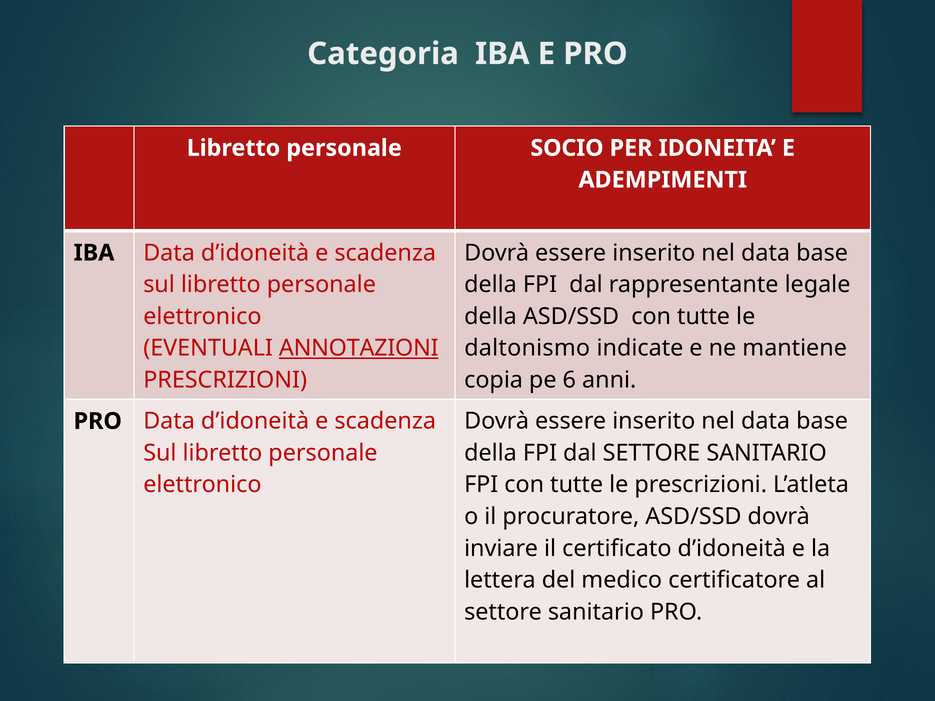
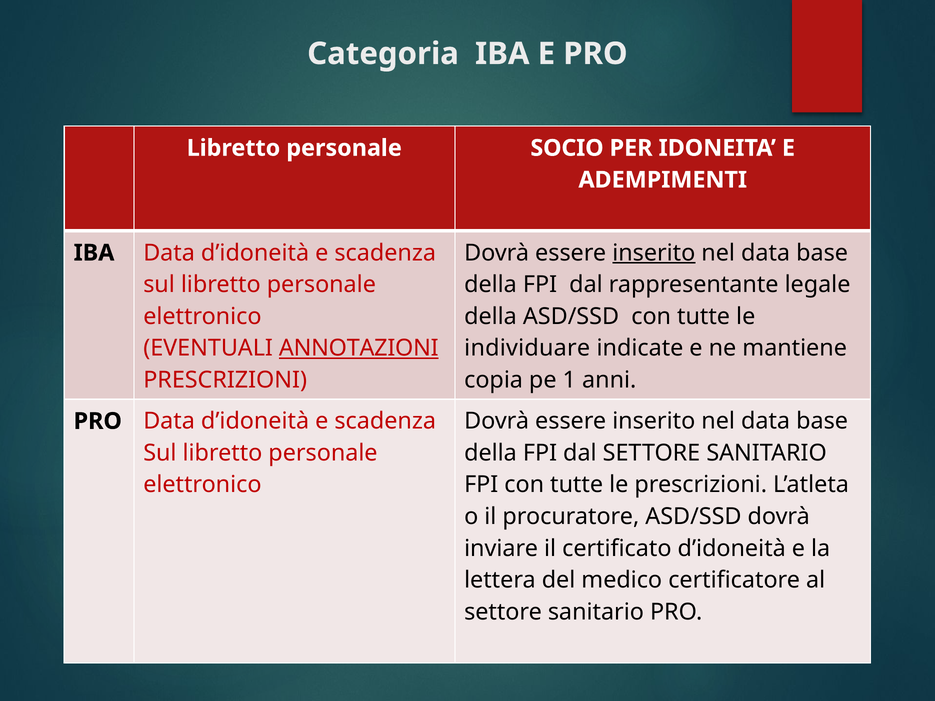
inserito at (654, 253) underline: none -> present
daltonismo: daltonismo -> individuare
6: 6 -> 1
